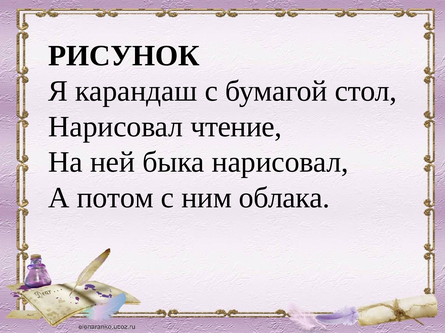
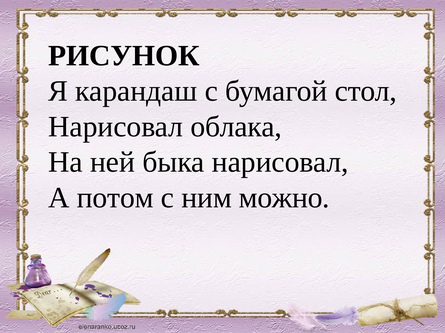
чтение: чтение -> облака
облака: облака -> можно
